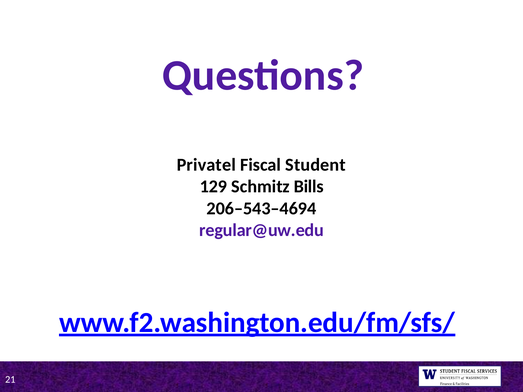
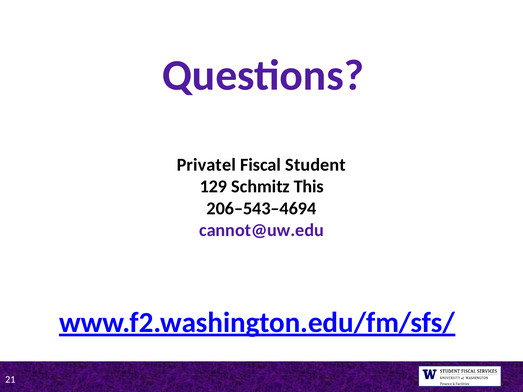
Bills: Bills -> This
regular@uw.edu: regular@uw.edu -> cannot@uw.edu
